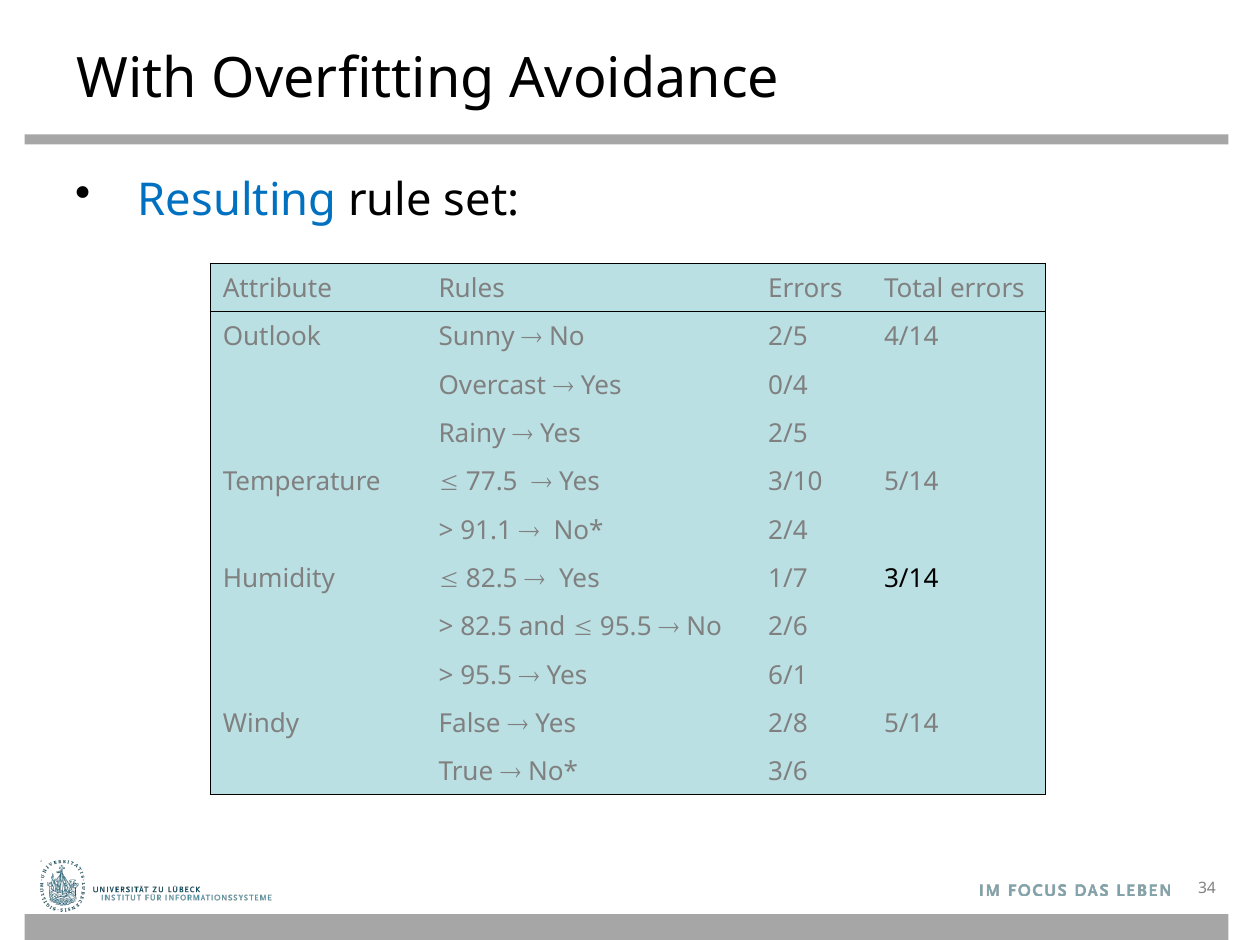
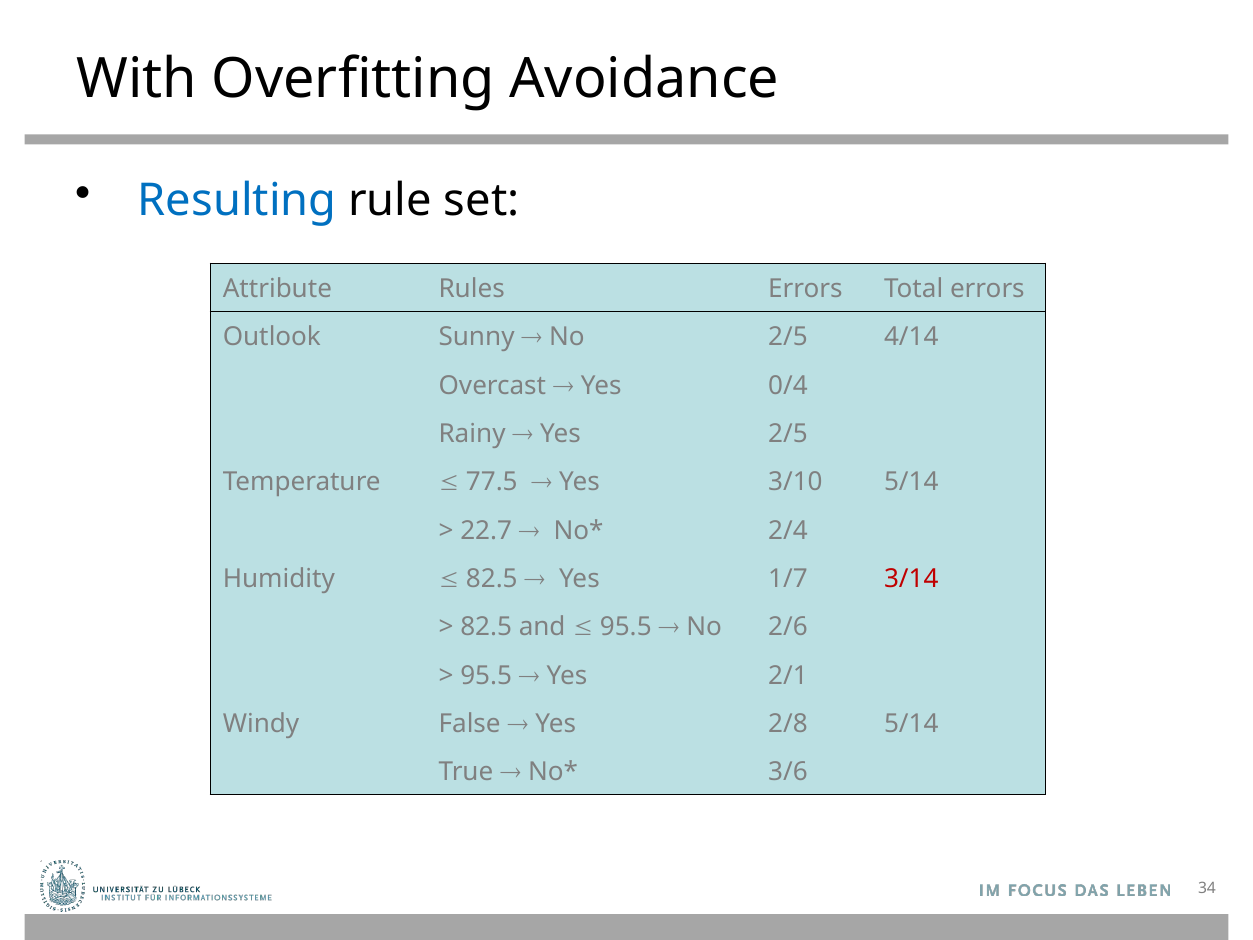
91.1: 91.1 -> 22.7
3/14 colour: black -> red
6/1: 6/1 -> 2/1
